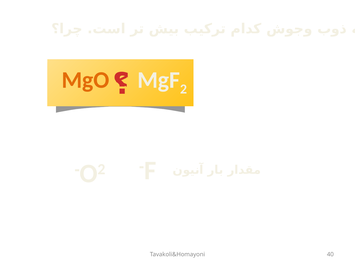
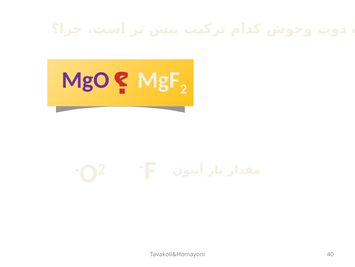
MgO colour: orange -> purple
